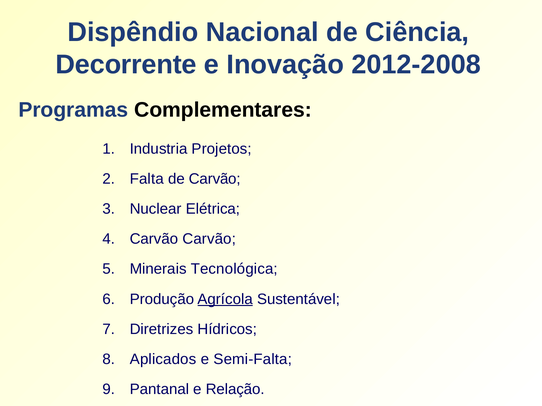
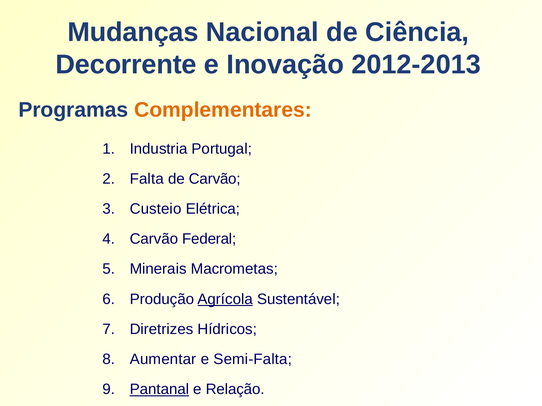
Dispêndio: Dispêndio -> Mudanças
2012-2008: 2012-2008 -> 2012-2013
Complementares colour: black -> orange
Projetos: Projetos -> Portugal
Nuclear: Nuclear -> Custeio
Carvão Carvão: Carvão -> Federal
Tecnológica: Tecnológica -> Macrometas
Aplicados: Aplicados -> Aumentar
Pantanal underline: none -> present
